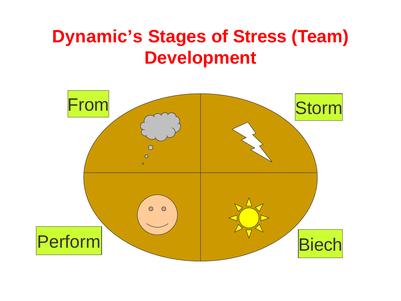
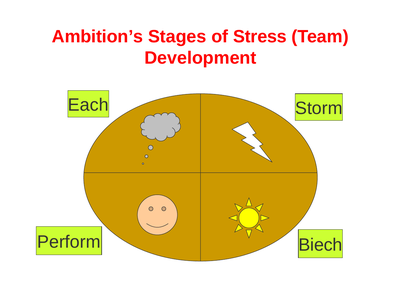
Dynamic’s: Dynamic’s -> Ambition’s
From: From -> Each
